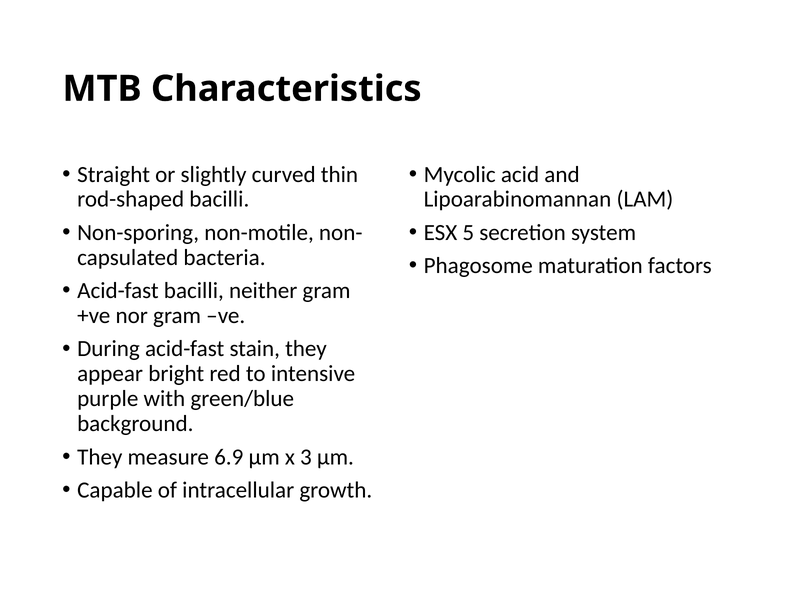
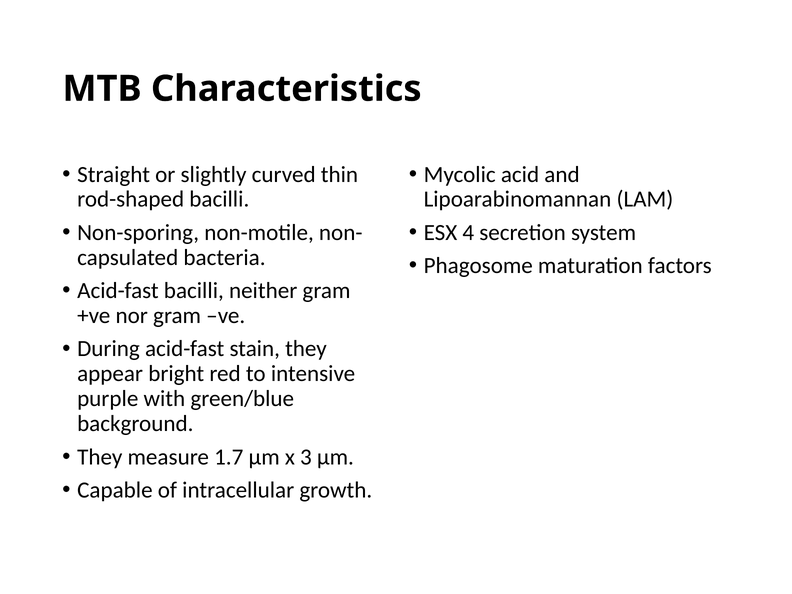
5: 5 -> 4
6.9: 6.9 -> 1.7
